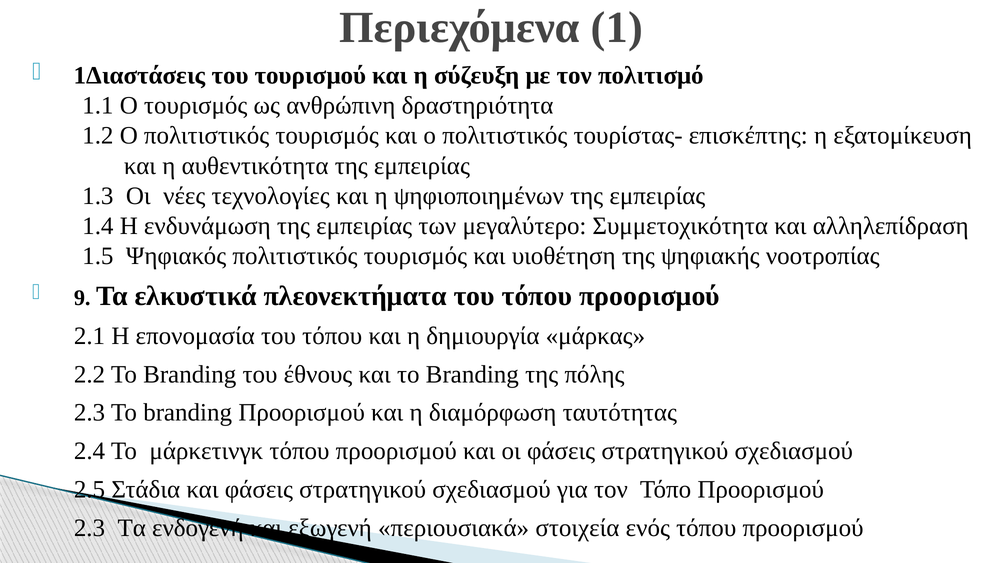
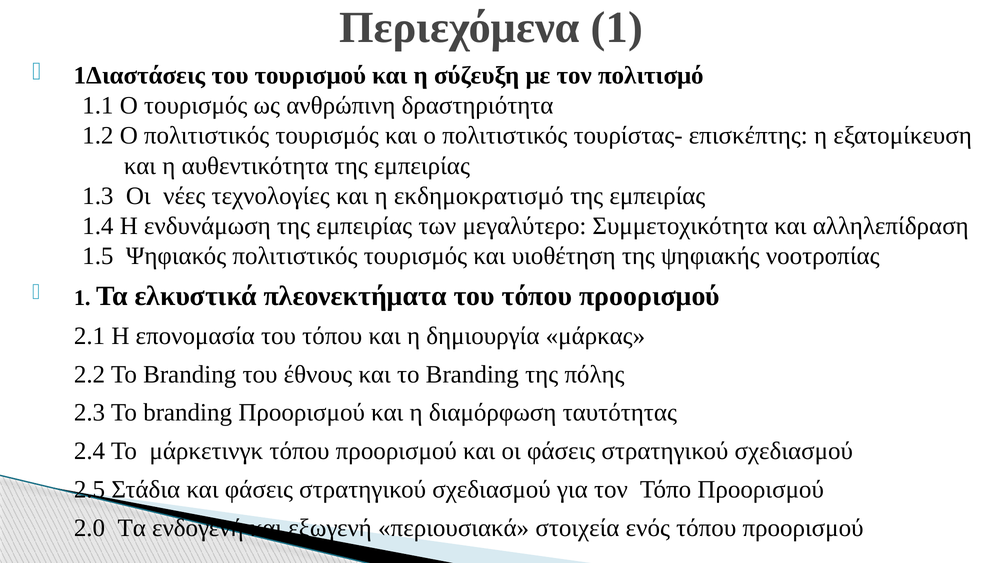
ψηφιοποιημένων: ψηφιοποιημένων -> εκδημοκρατισμό
9 at (82, 298): 9 -> 1
2.3 at (90, 528): 2.3 -> 2.0
